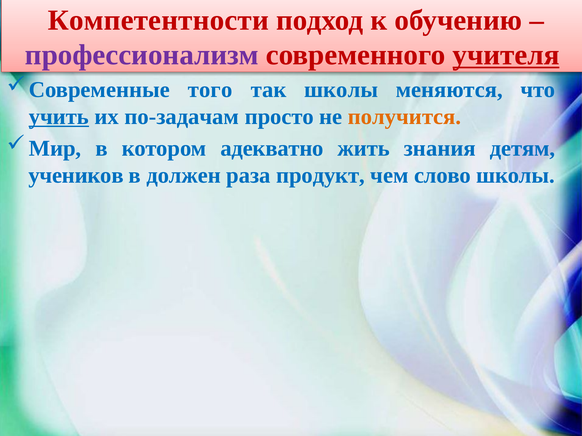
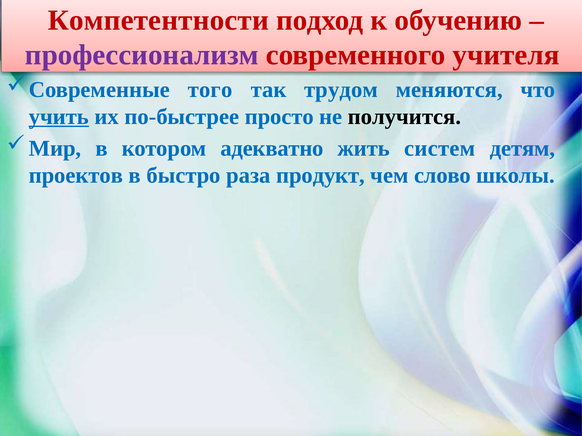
учителя underline: present -> none
так школы: школы -> трудом
по-задачам: по-задачам -> по-быстрее
получится colour: orange -> black
знания: знания -> систем
учеников: учеников -> проектов
должен: должен -> быстро
